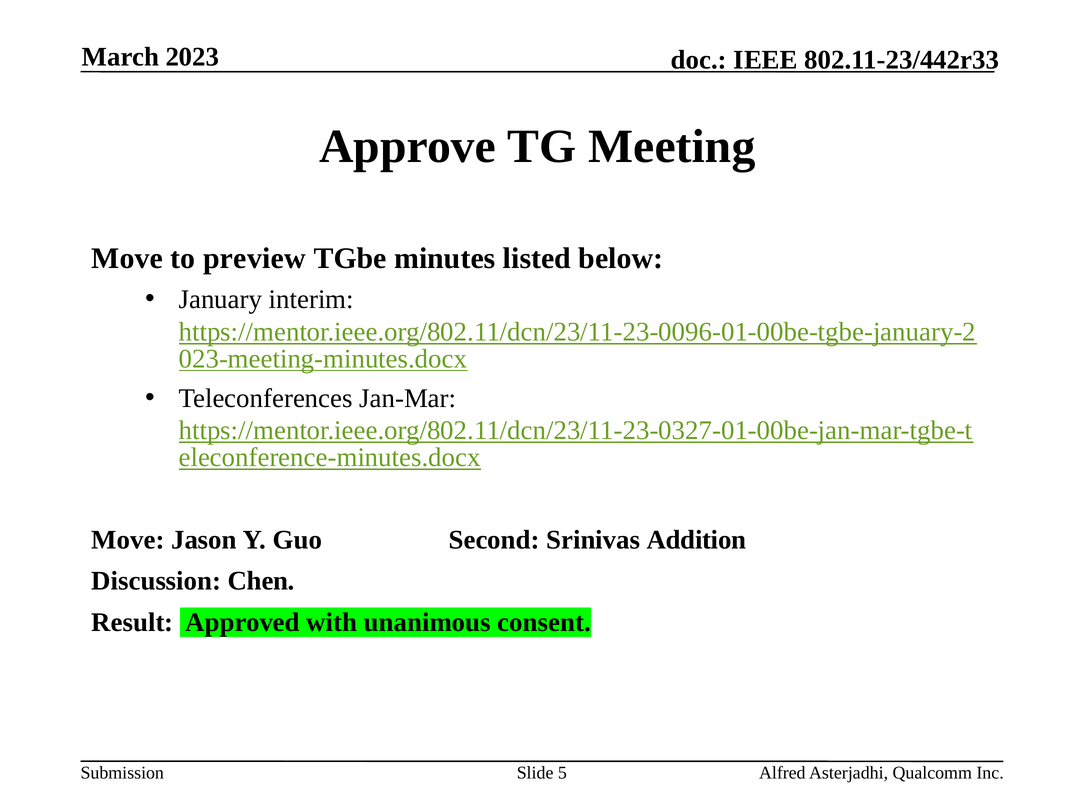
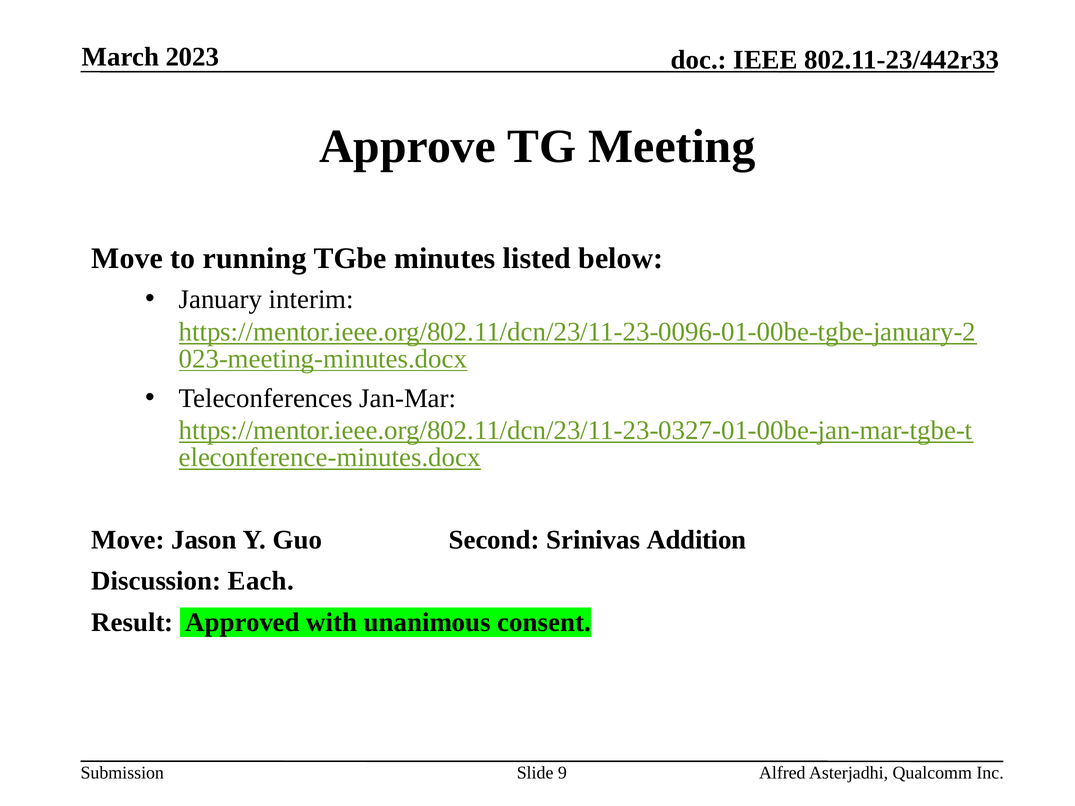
preview: preview -> running
Chen: Chen -> Each
5: 5 -> 9
